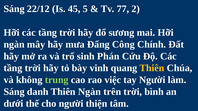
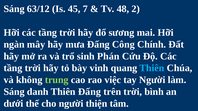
22/12: 22/12 -> 63/12
5: 5 -> 7
77: 77 -> 48
Thiên at (152, 68) colour: yellow -> light blue
Thiên Ngàn: Ngàn -> Đấng
